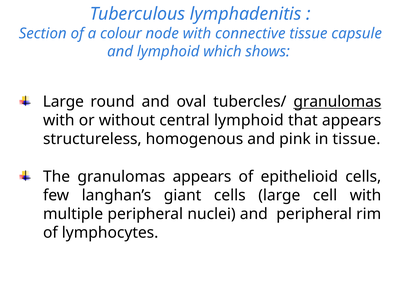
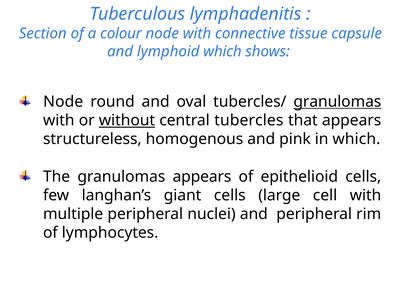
Large at (63, 102): Large -> Node
without underline: none -> present
central lymphoid: lymphoid -> tubercles
in tissue: tissue -> which
